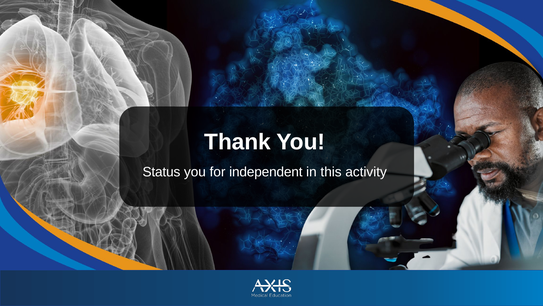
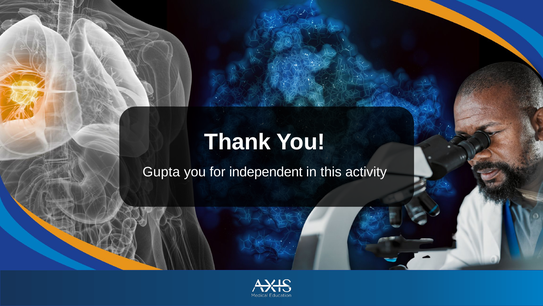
Status: Status -> Gupta
